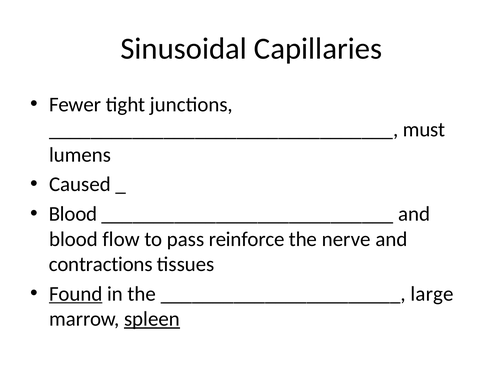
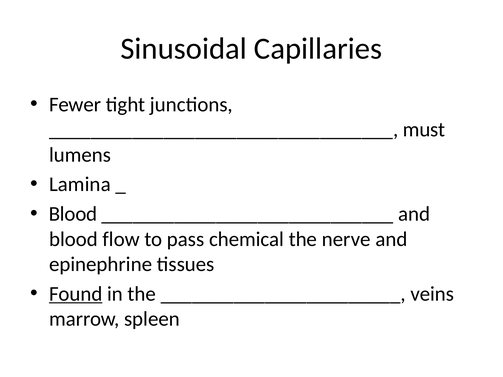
Caused: Caused -> Lamina
reinforce: reinforce -> chemical
contractions: contractions -> epinephrine
large: large -> veins
spleen underline: present -> none
